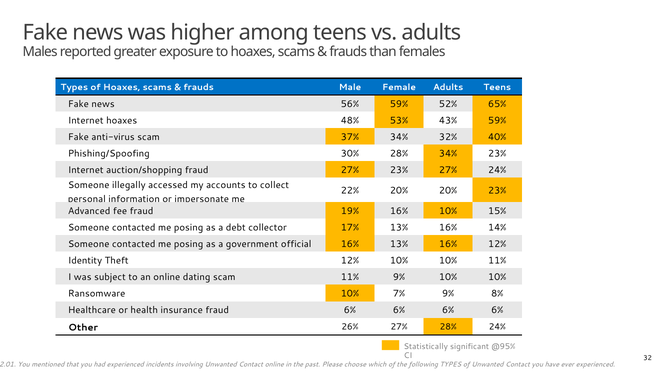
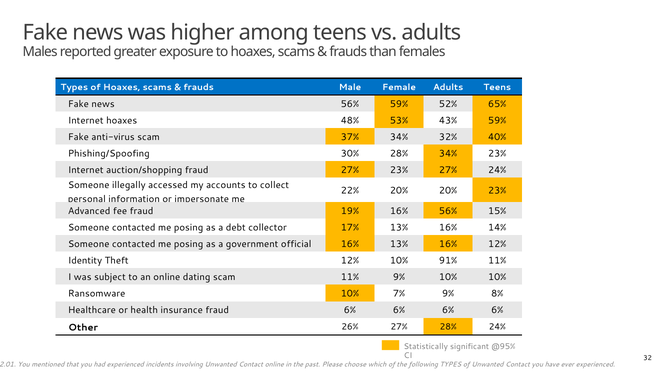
16% 10%: 10% -> 56%
12% 10% 10%: 10% -> 91%
